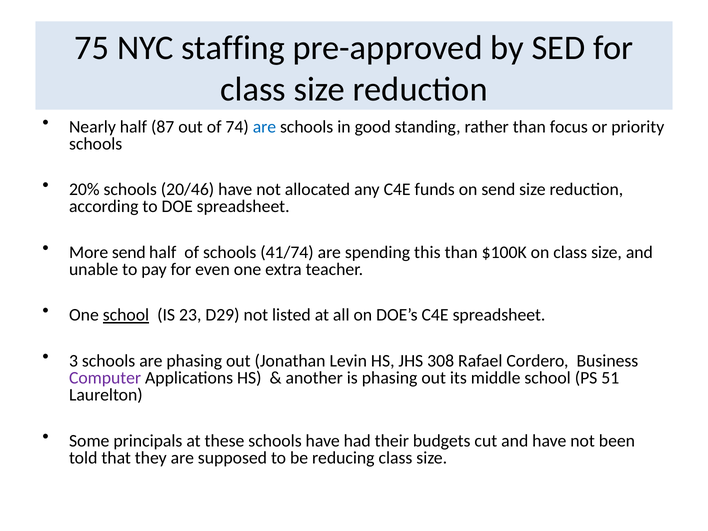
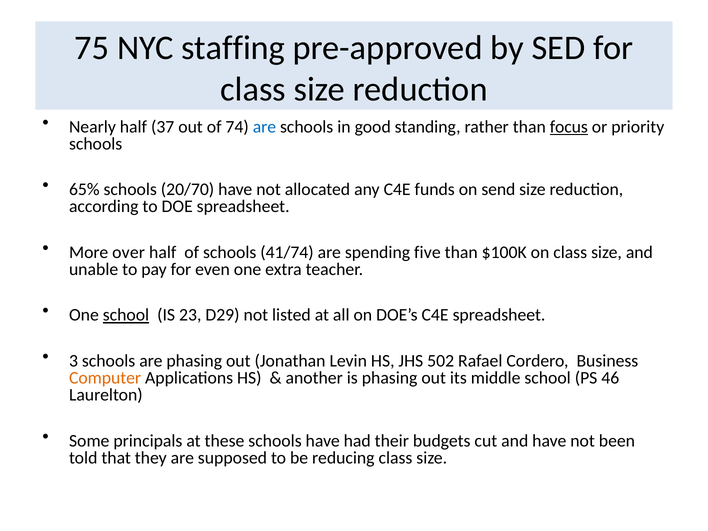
87: 87 -> 37
focus underline: none -> present
20%: 20% -> 65%
20/46: 20/46 -> 20/70
More send: send -> over
this: this -> five
308: 308 -> 502
Computer colour: purple -> orange
51: 51 -> 46
